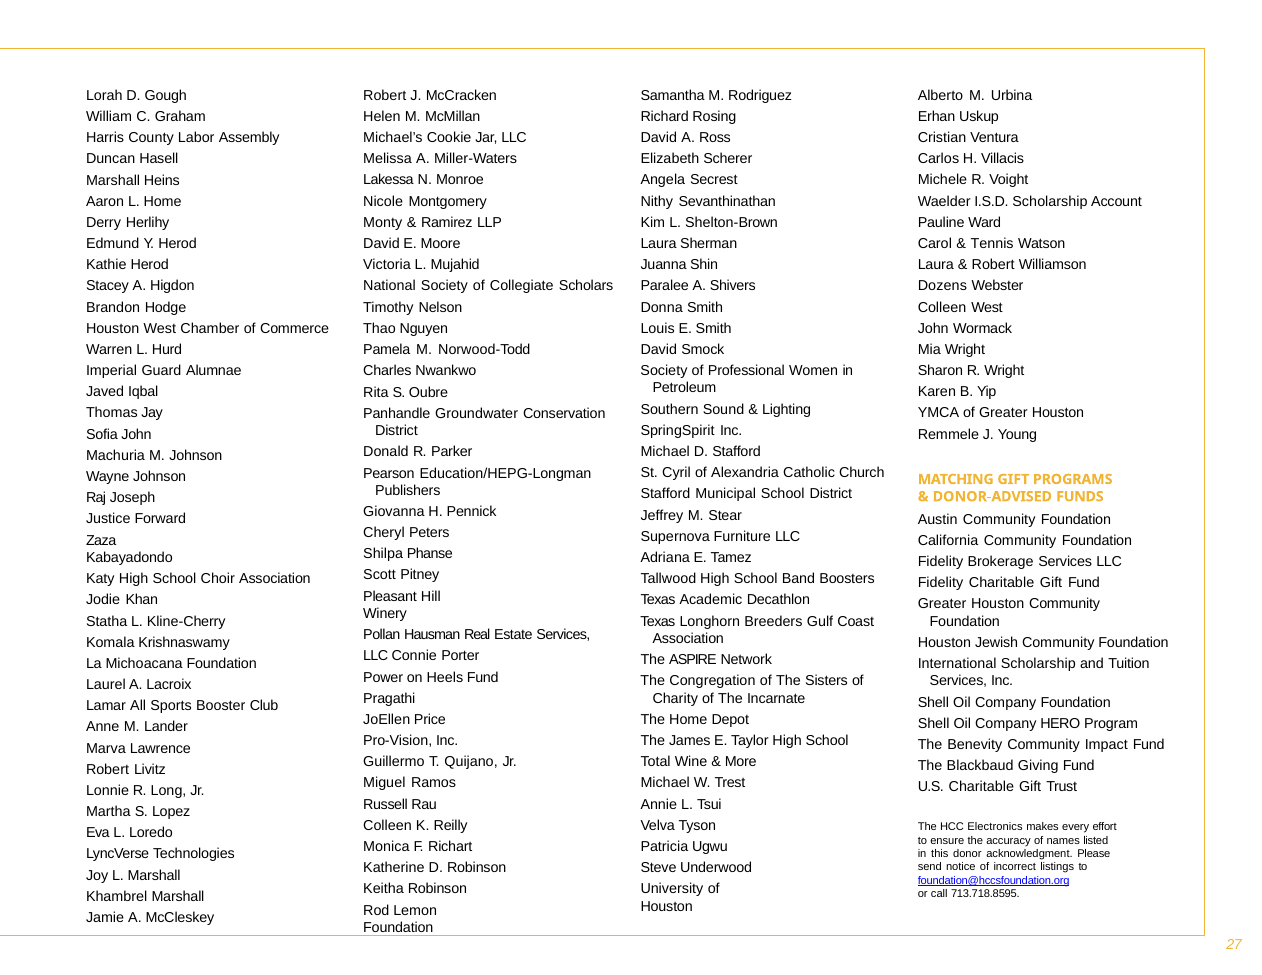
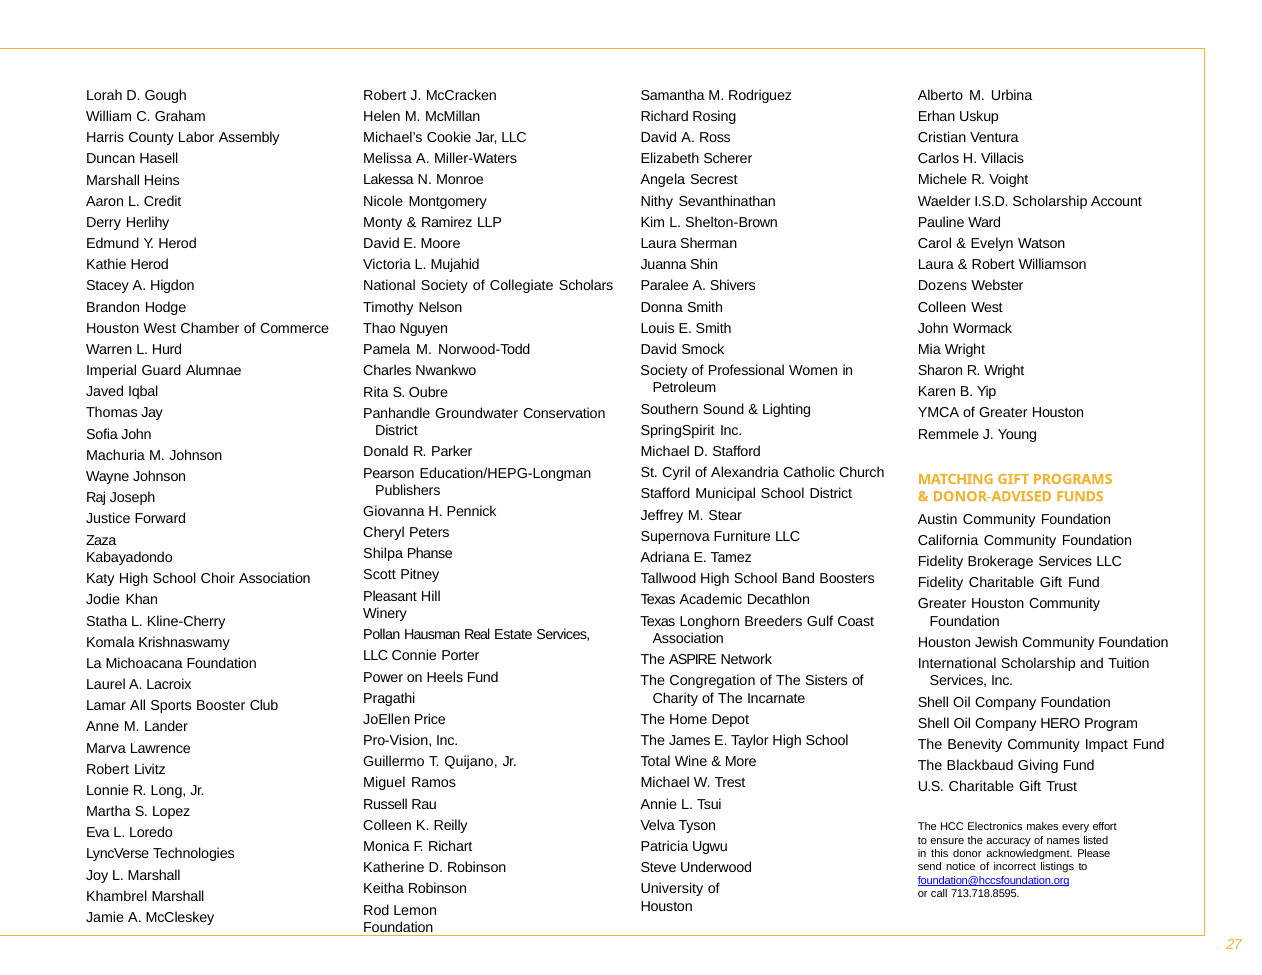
L Home: Home -> Credit
Tennis: Tennis -> Evelyn
